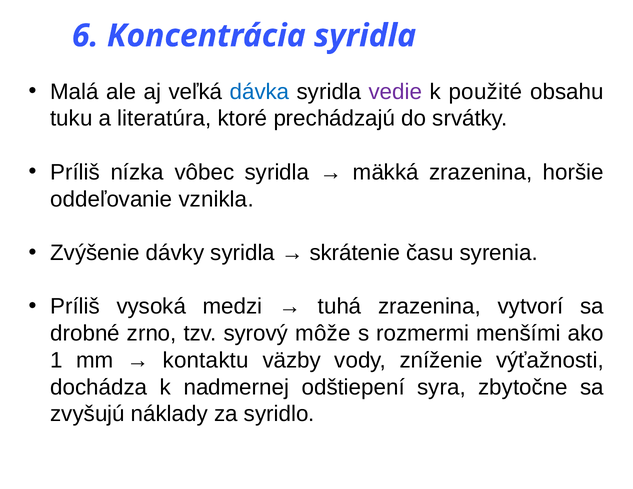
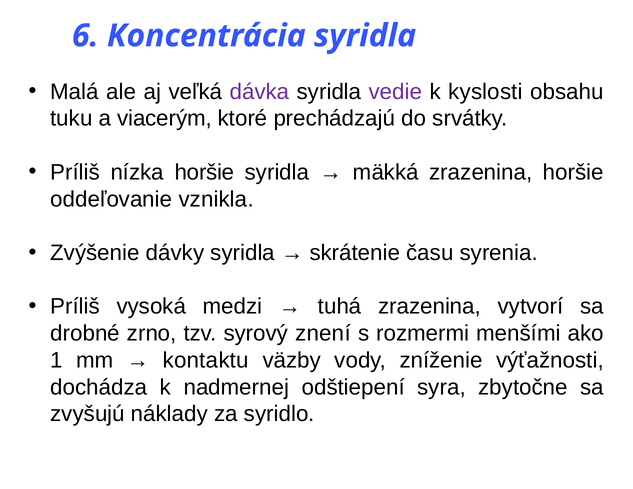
dávka colour: blue -> purple
použité: použité -> kyslosti
literatúra: literatúra -> viacerým
nízka vôbec: vôbec -> horšie
môže: môže -> znení
